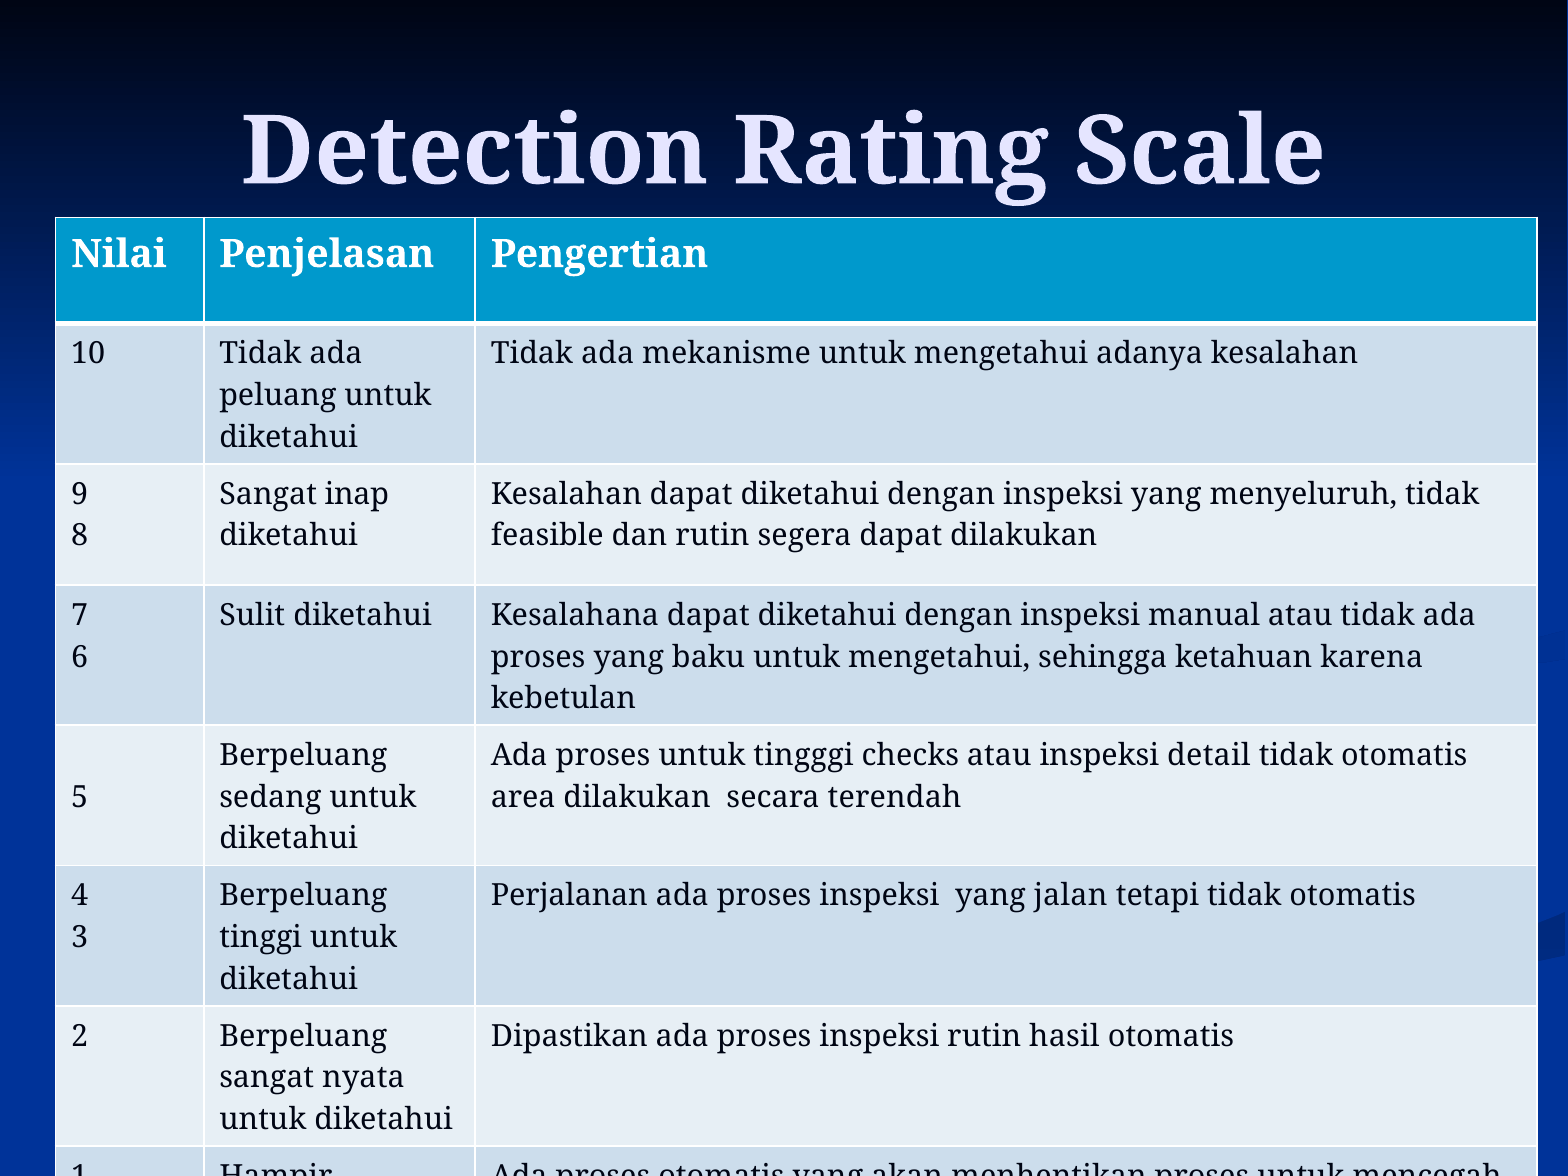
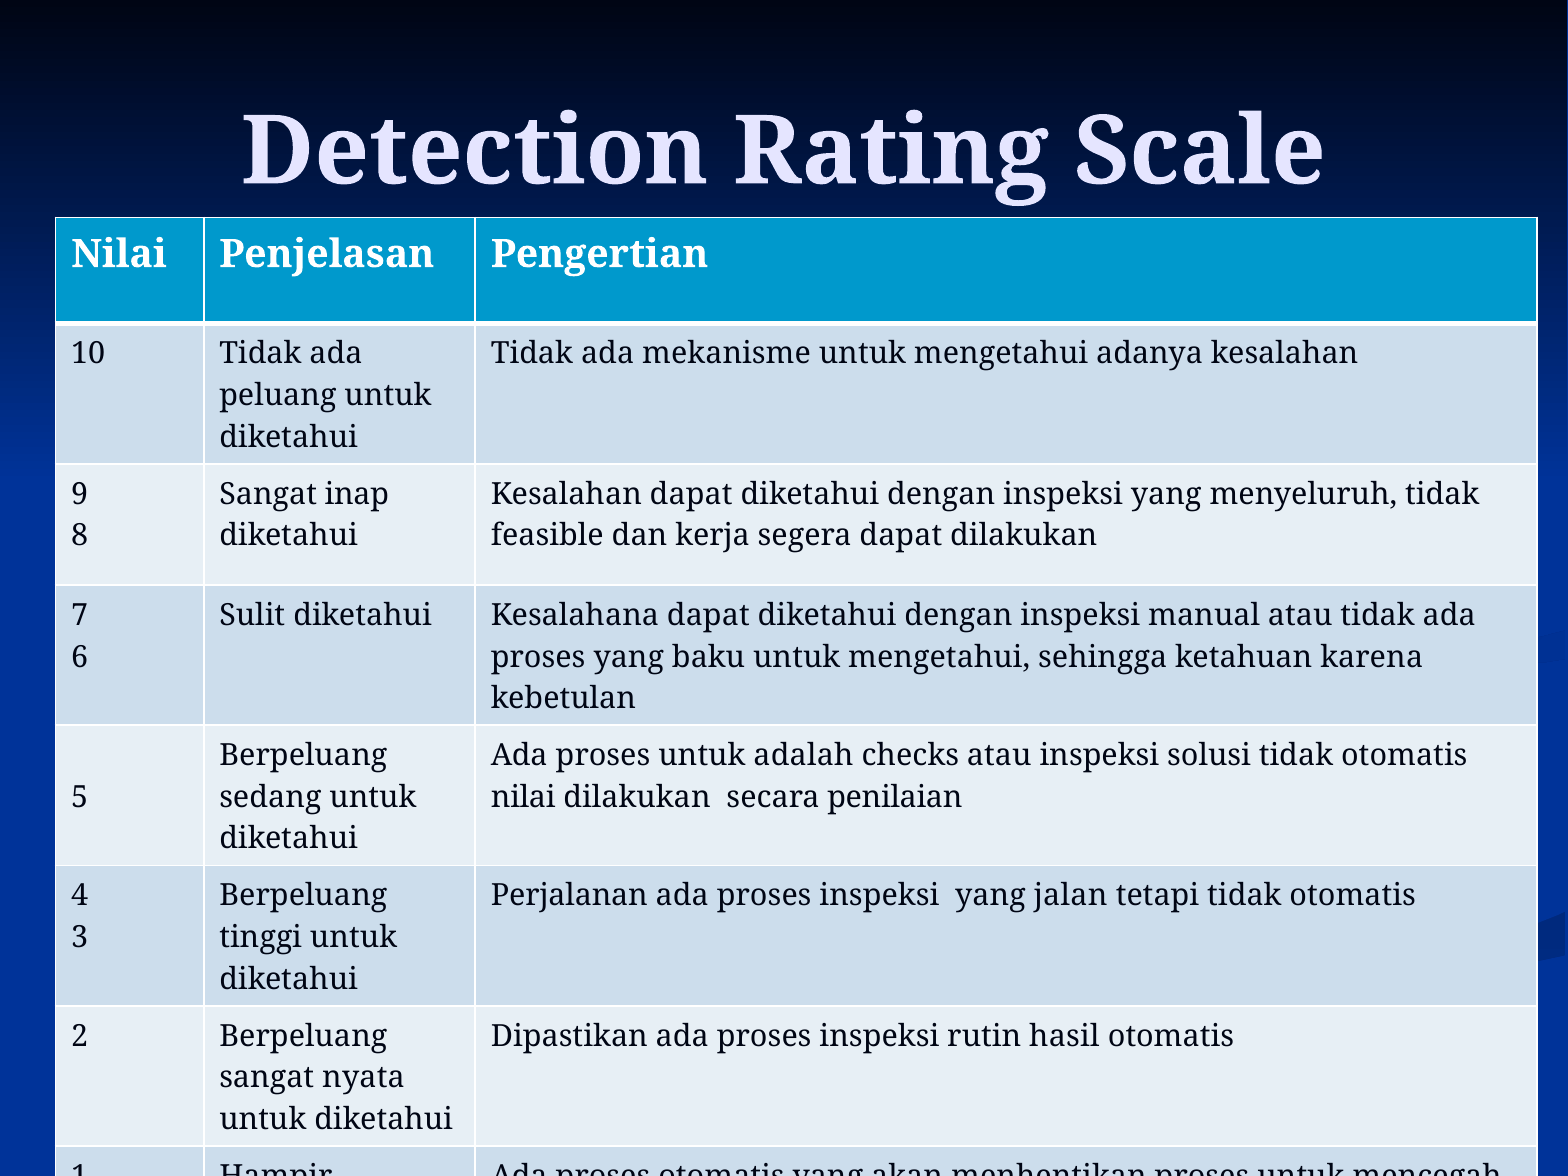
dan rutin: rutin -> kerja
tingggi: tingggi -> adalah
detail: detail -> solusi
area at (523, 797): area -> nilai
terendah: terendah -> penilaian
